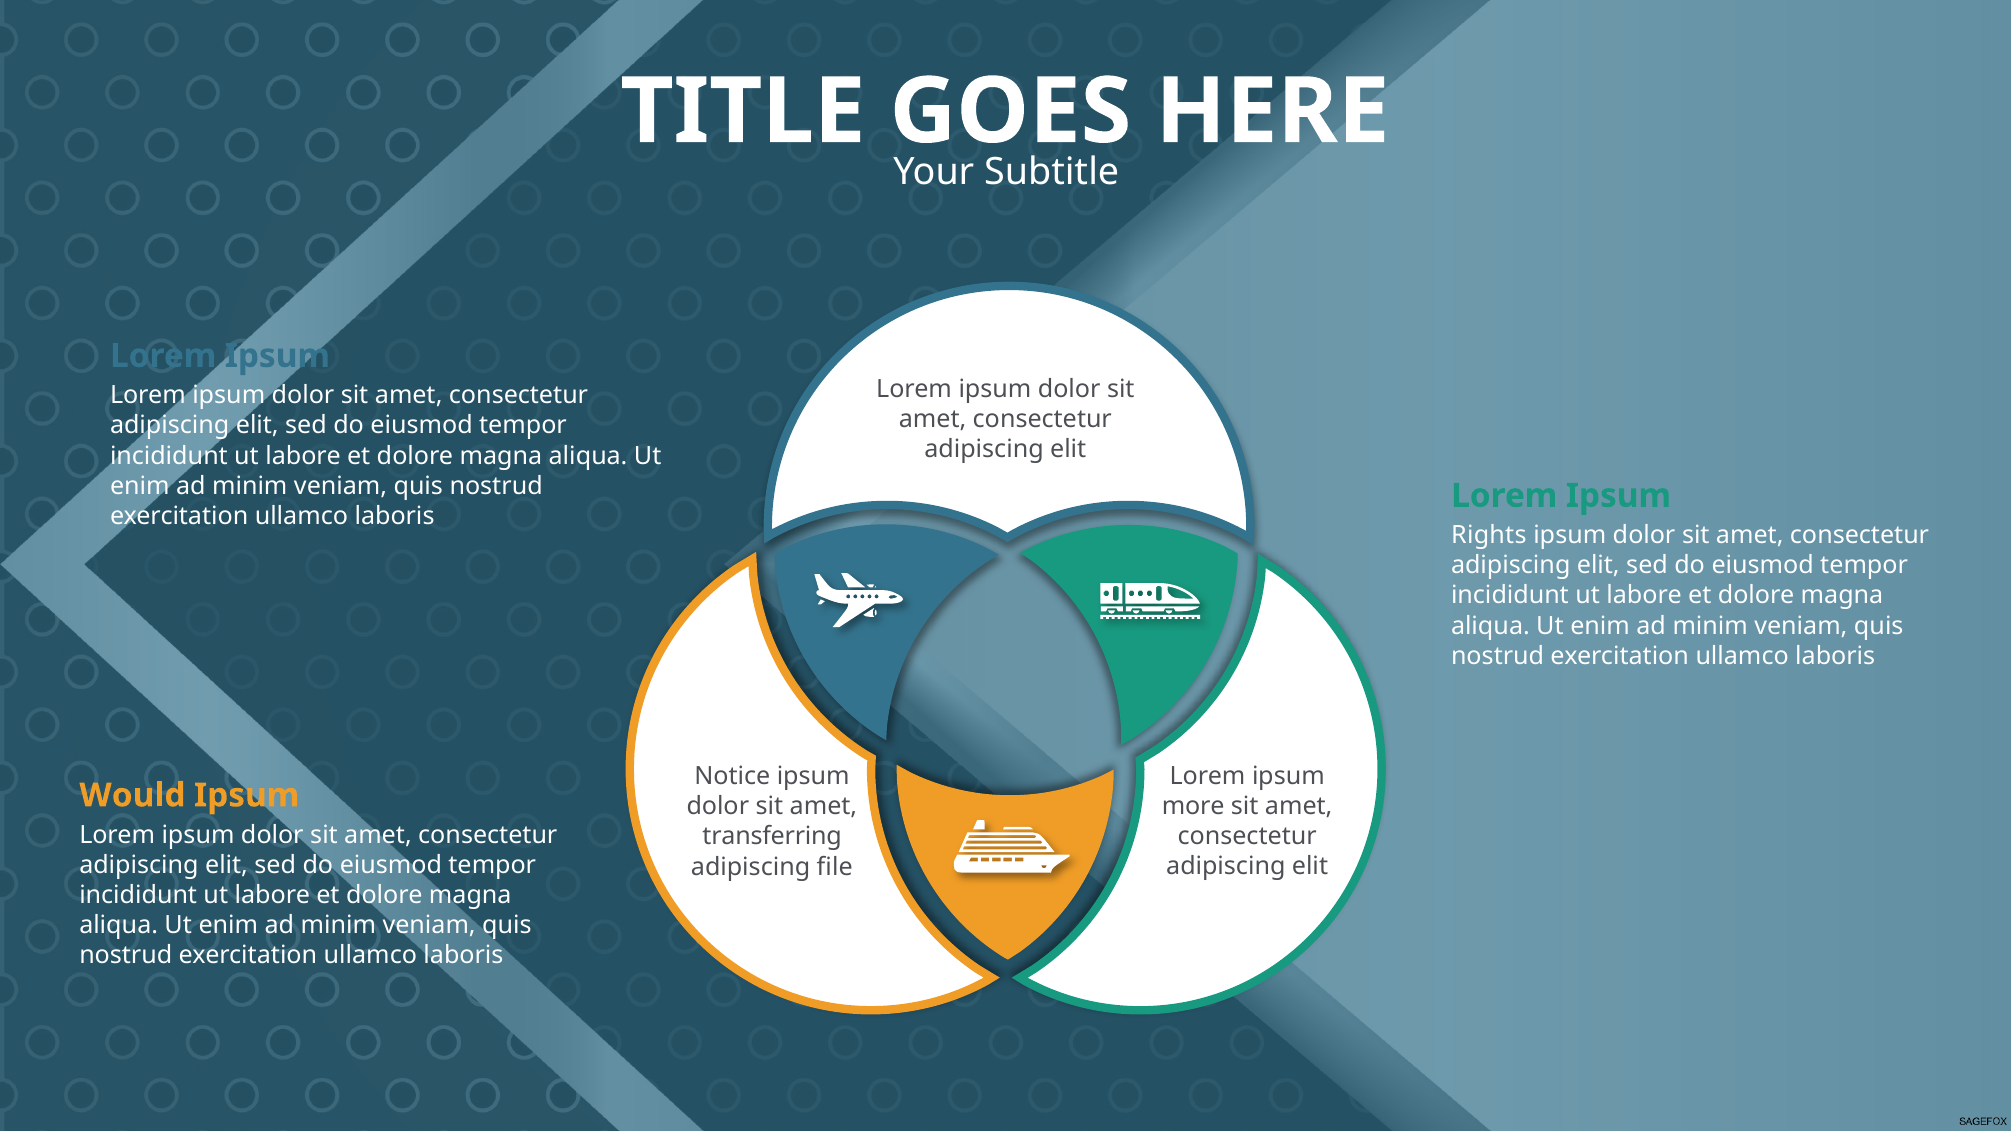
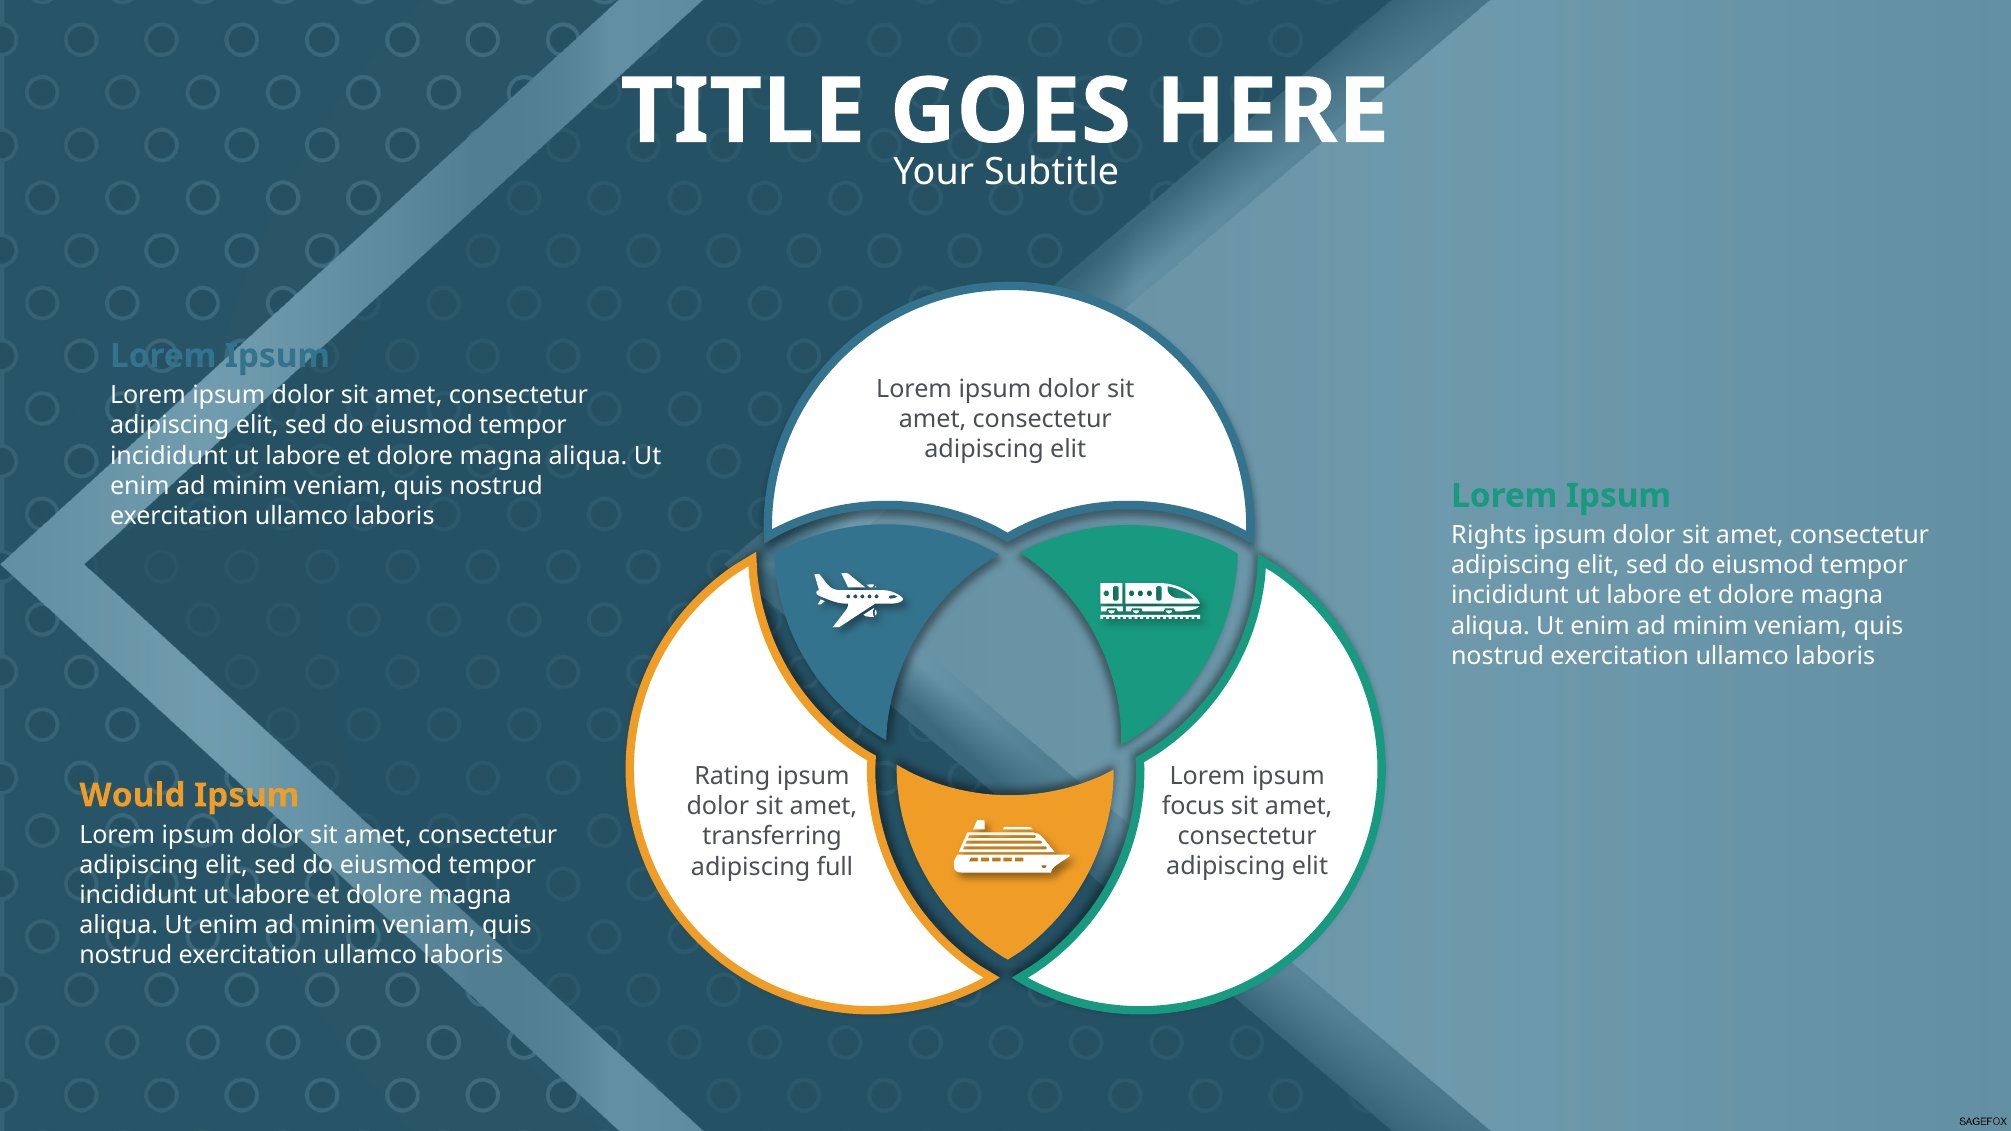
Notice: Notice -> Rating
more: more -> focus
file: file -> full
